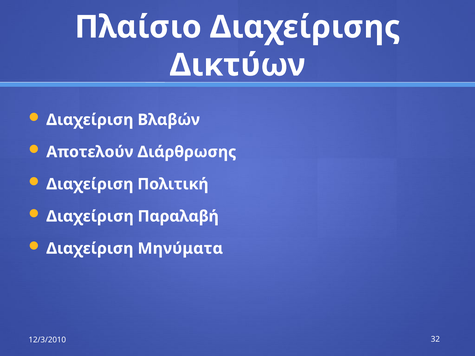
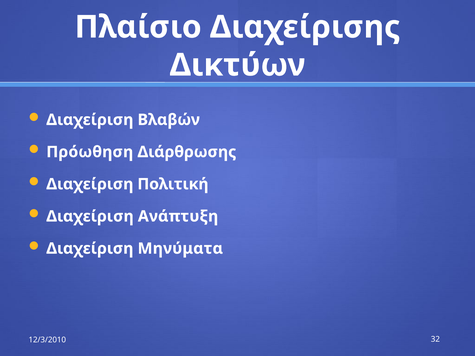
Αποτελούν: Αποτελούν -> Πρόωθηση
Παραλαβή: Παραλαβή -> Ανάπτυξη
